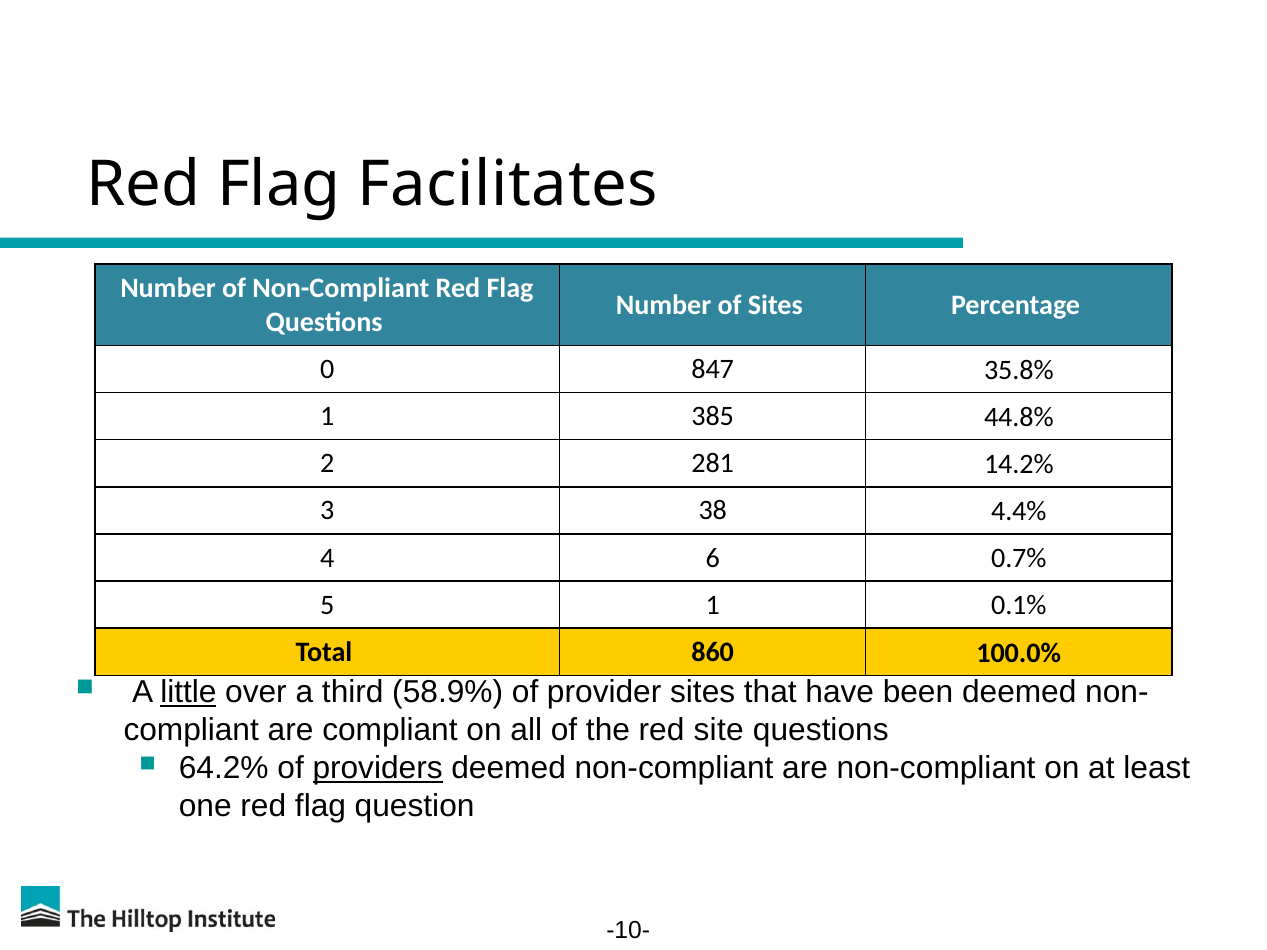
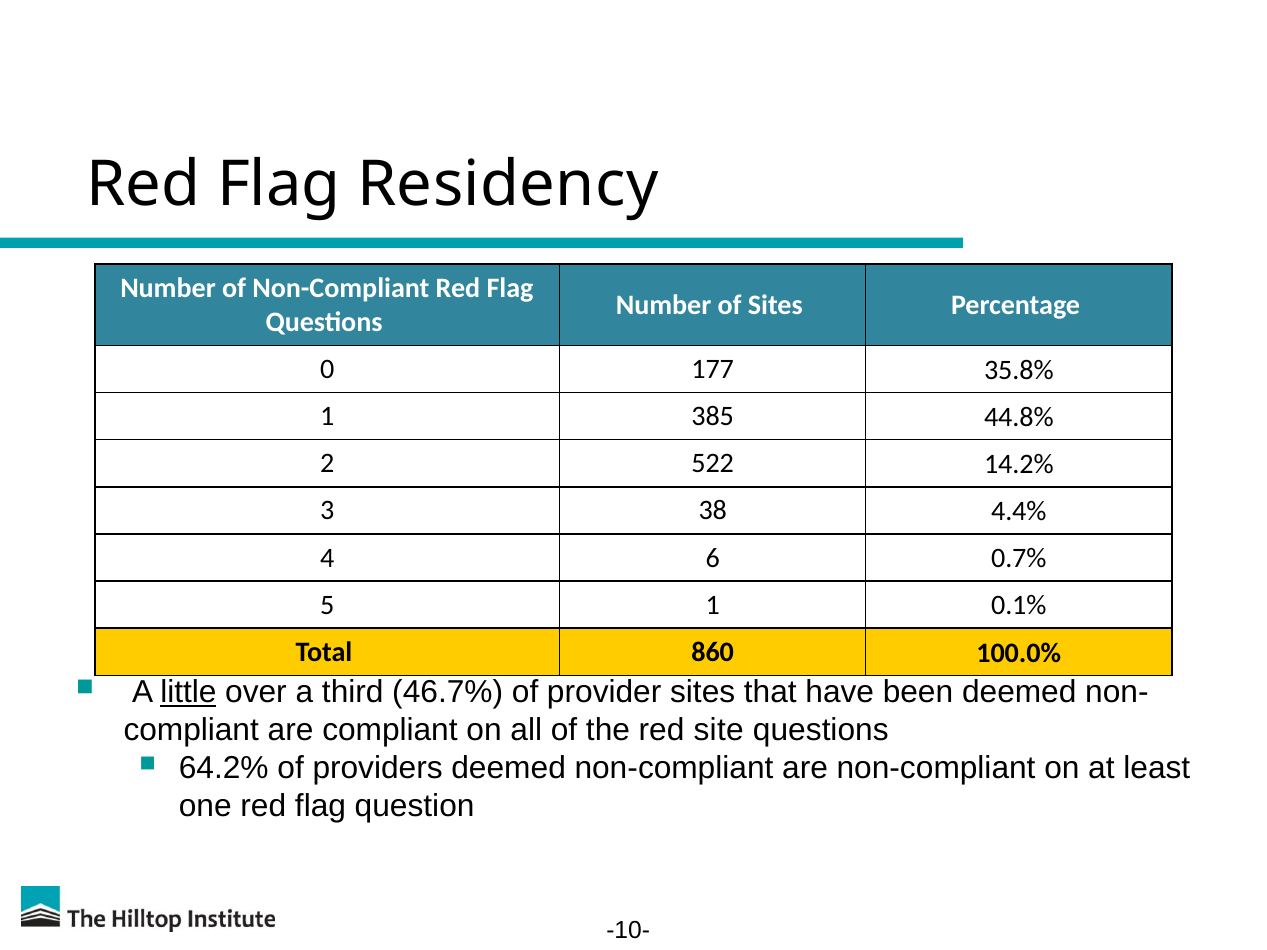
Facilitates: Facilitates -> Residency
847: 847 -> 177
281: 281 -> 522
58.9%: 58.9% -> 46.7%
providers underline: present -> none
